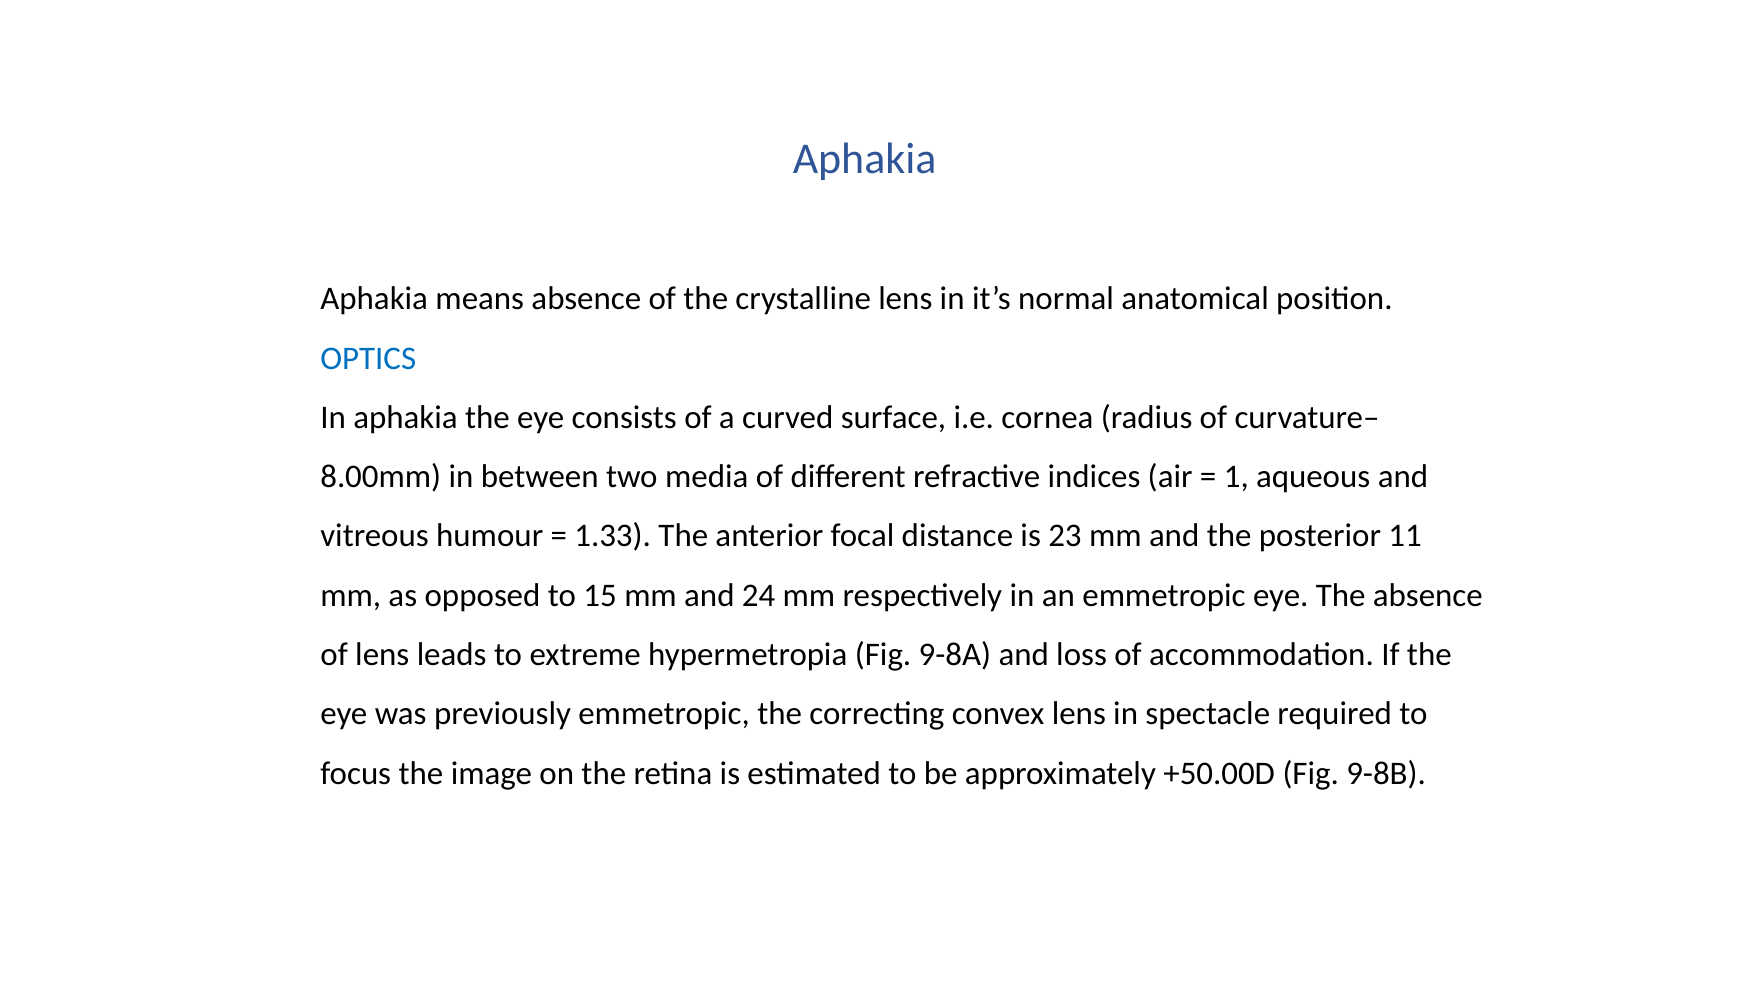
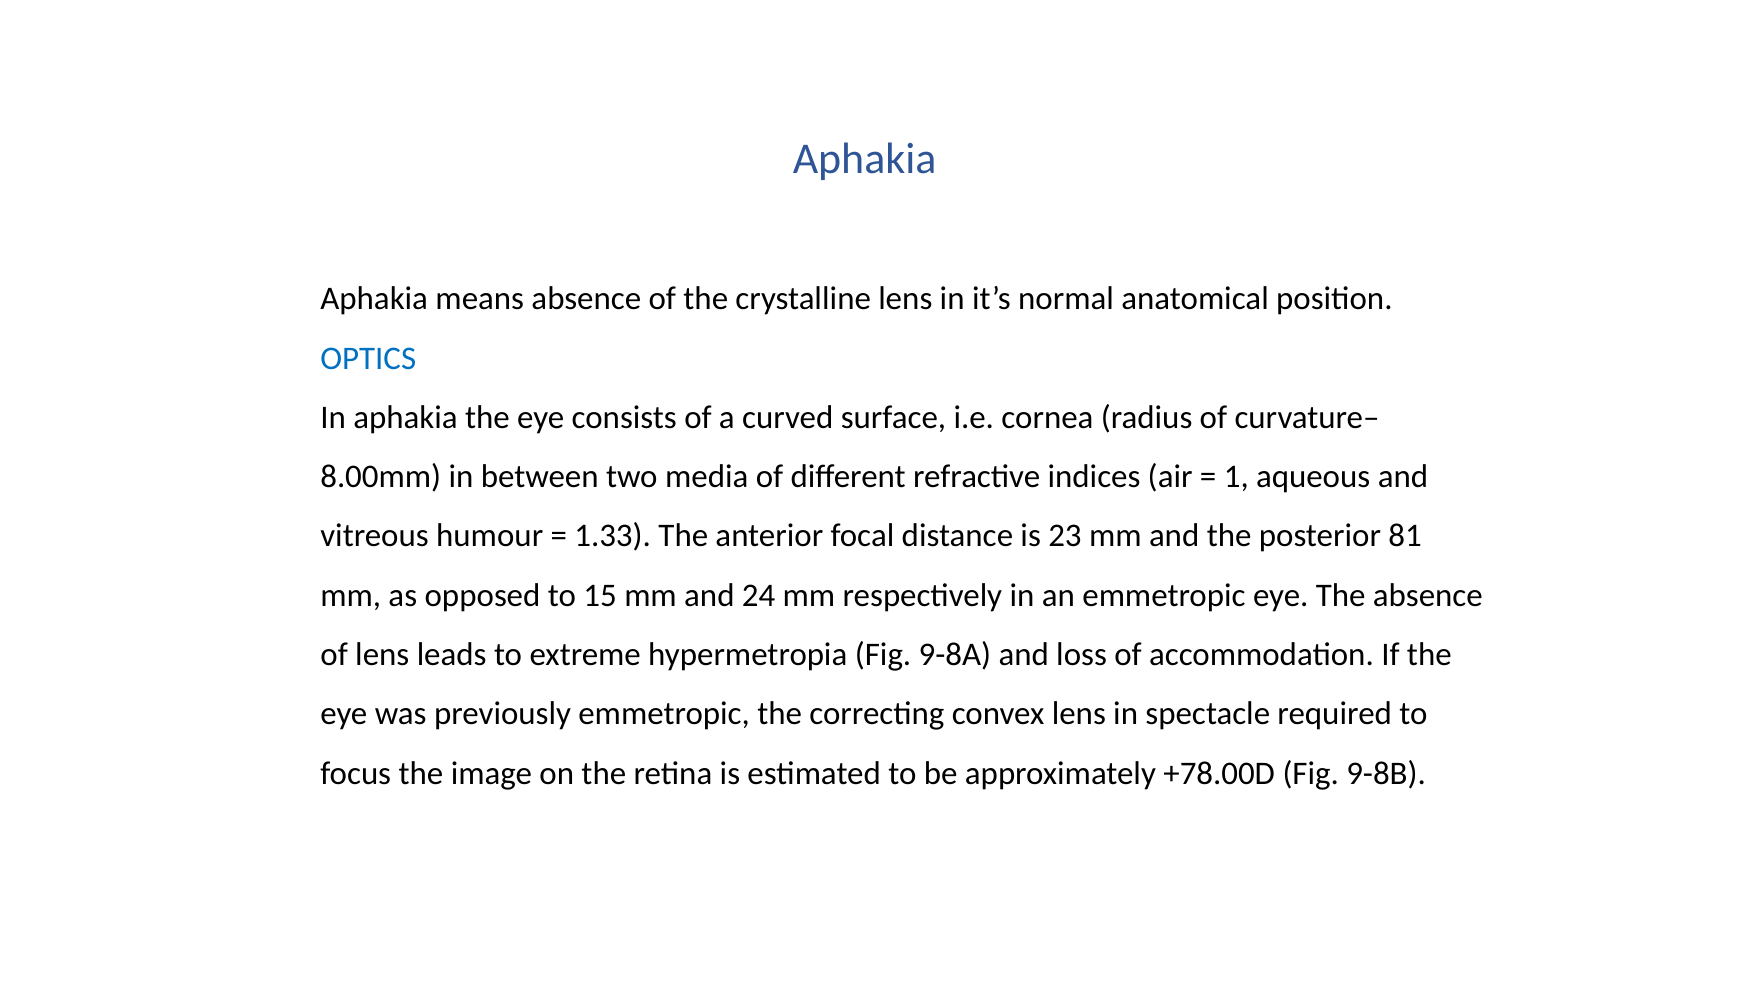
11: 11 -> 81
+50.00D: +50.00D -> +78.00D
